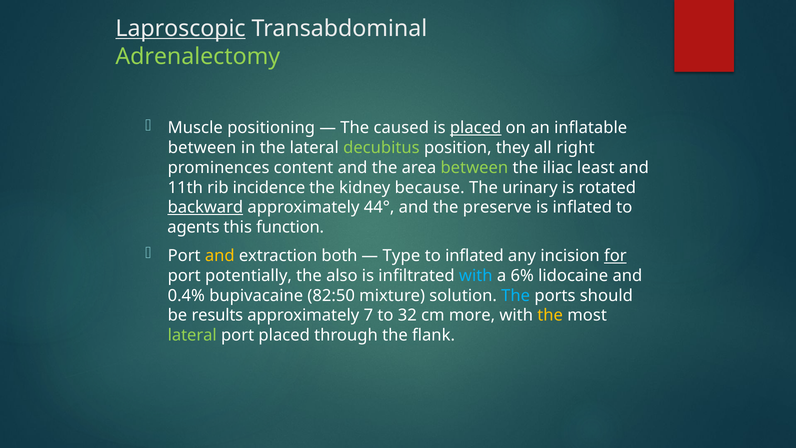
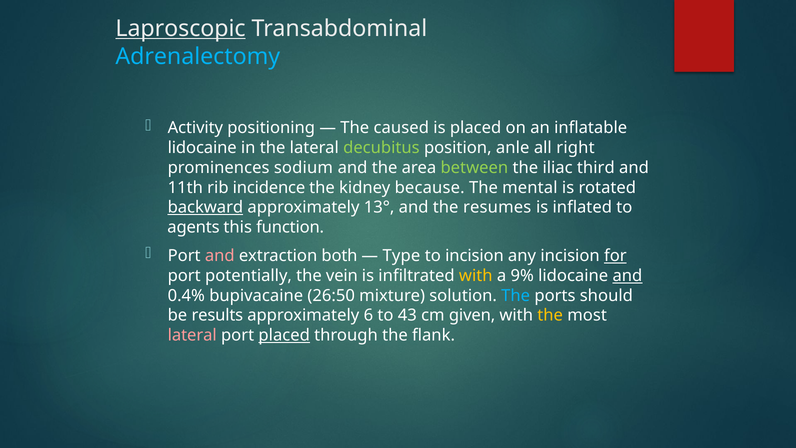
Adrenalectomy colour: light green -> light blue
Muscle: Muscle -> Activity
placed at (476, 128) underline: present -> none
between at (202, 148): between -> lidocaine
they: they -> anle
content: content -> sodium
least: least -> third
urinary: urinary -> mental
44°: 44° -> 13°
preserve: preserve -> resumes
and at (220, 256) colour: yellow -> pink
to inflated: inflated -> incision
also: also -> vein
with at (476, 275) colour: light blue -> yellow
6%: 6% -> 9%
and at (627, 275) underline: none -> present
82:50: 82:50 -> 26:50
7: 7 -> 6
32: 32 -> 43
more: more -> given
lateral at (192, 335) colour: light green -> pink
placed at (284, 335) underline: none -> present
